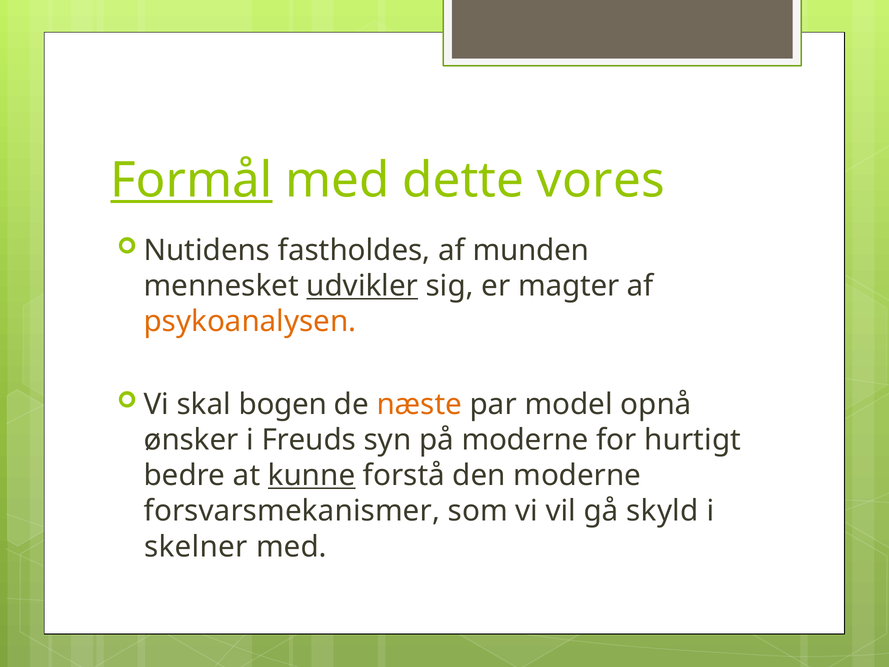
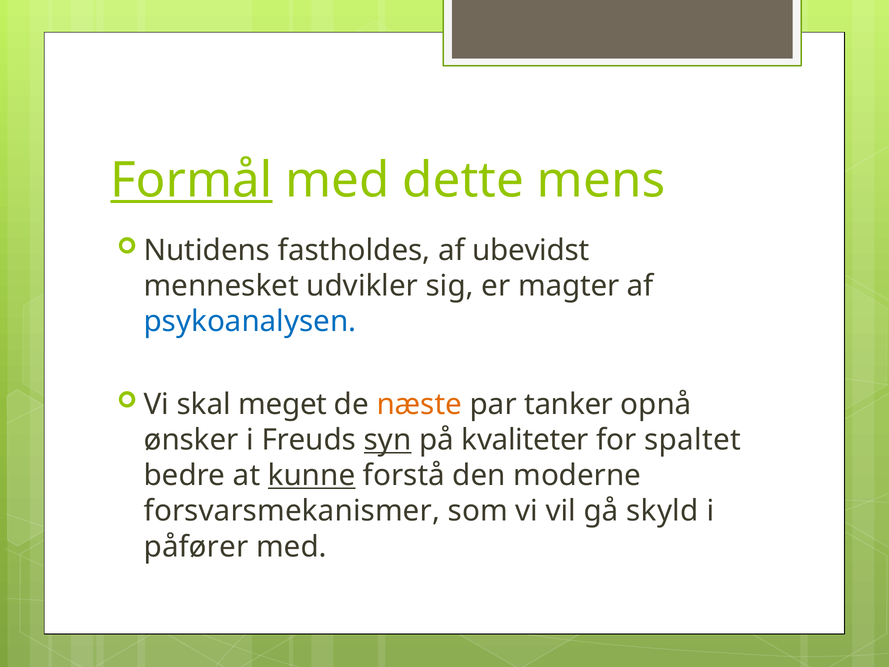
vores: vores -> mens
munden: munden -> ubevidst
udvikler underline: present -> none
psykoanalysen colour: orange -> blue
bogen: bogen -> meget
model: model -> tanker
syn underline: none -> present
på moderne: moderne -> kvaliteter
hurtigt: hurtigt -> spaltet
skelner: skelner -> påfører
